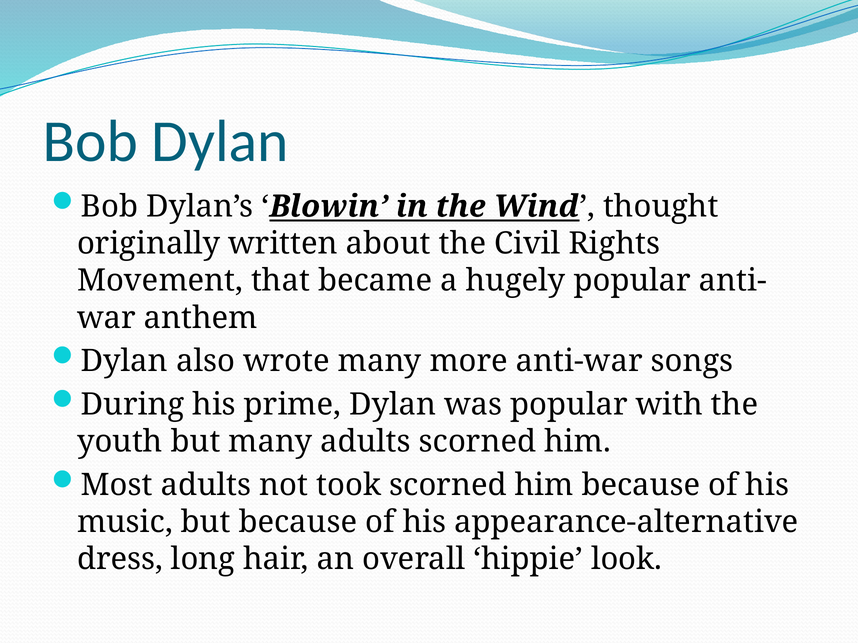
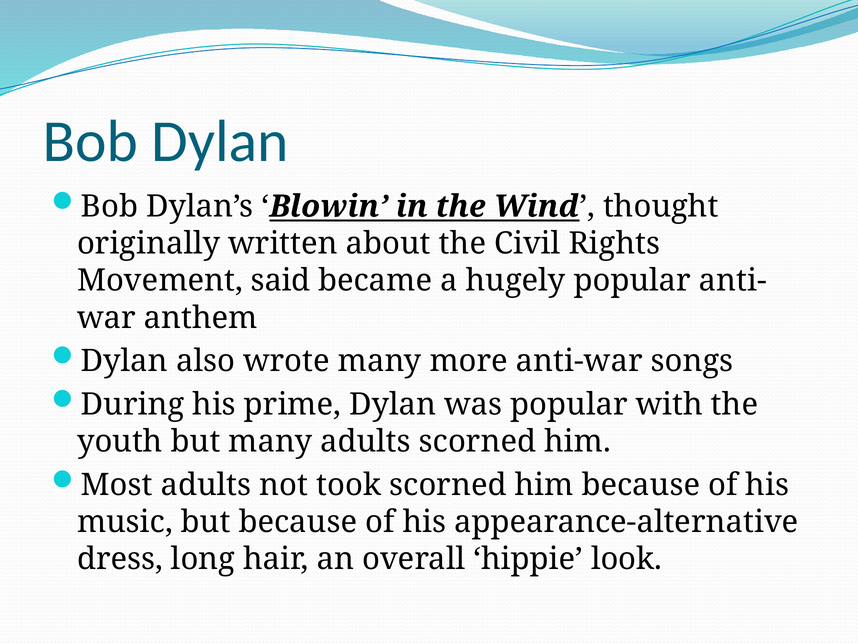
that: that -> said
